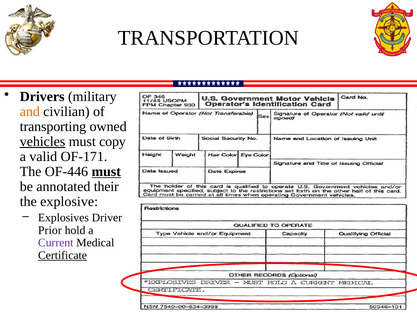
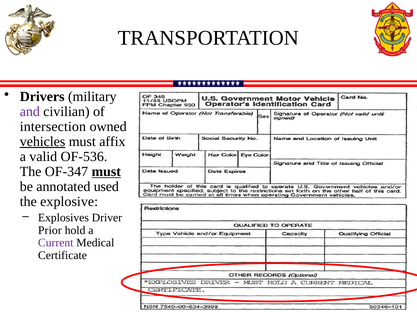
and colour: orange -> purple
transporting: transporting -> intersection
copy: copy -> affix
OF-171: OF-171 -> OF-536
OF-446: OF-446 -> OF-347
their: their -> used
Certificate underline: present -> none
